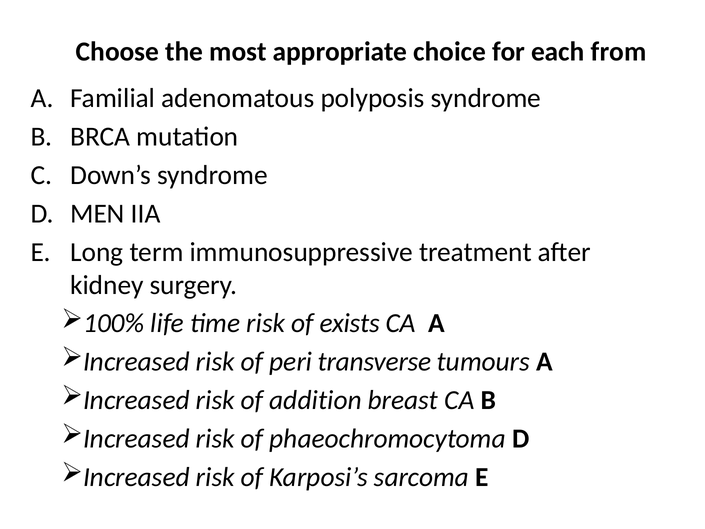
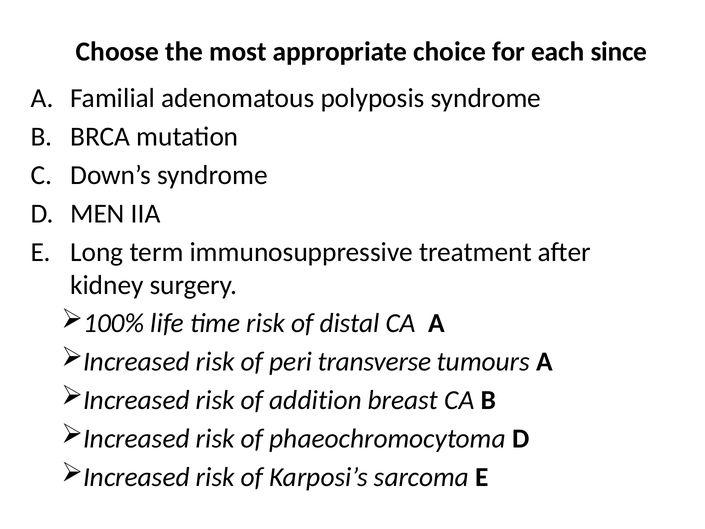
from: from -> since
exists: exists -> distal
